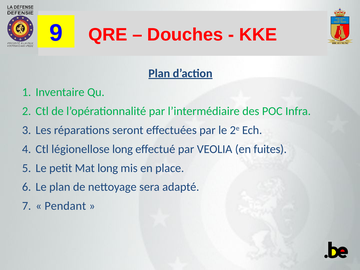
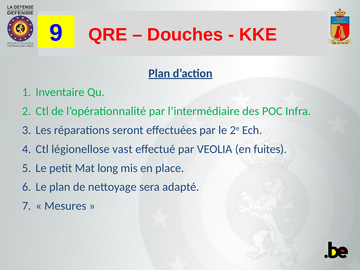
légionellose long: long -> vast
Pendant: Pendant -> Mesures
